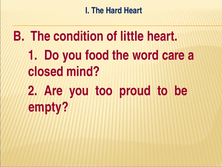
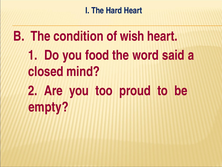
little: little -> wish
care: care -> said
